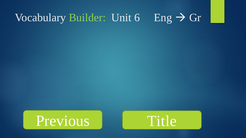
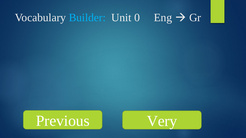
Builder colour: light green -> light blue
6: 6 -> 0
Title: Title -> Very
